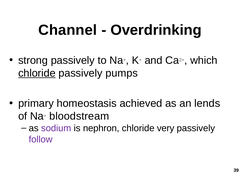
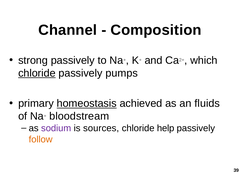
Overdrinking: Overdrinking -> Composition
homeostasis underline: none -> present
lends: lends -> fluids
nephron: nephron -> sources
very: very -> help
follow colour: purple -> orange
